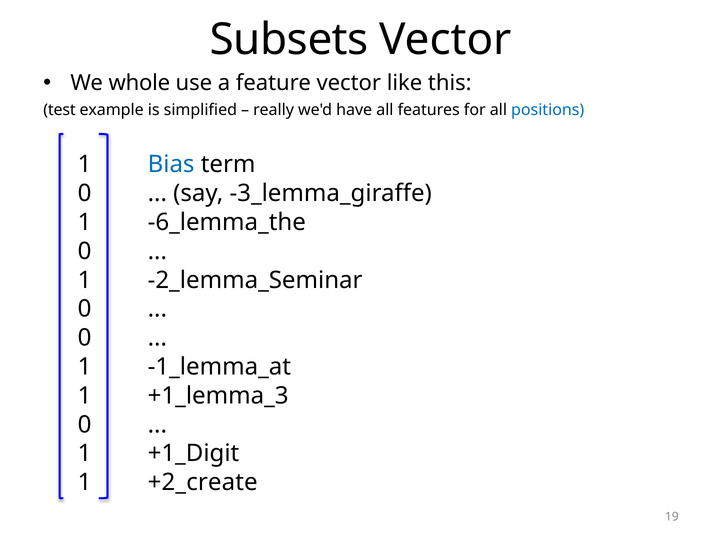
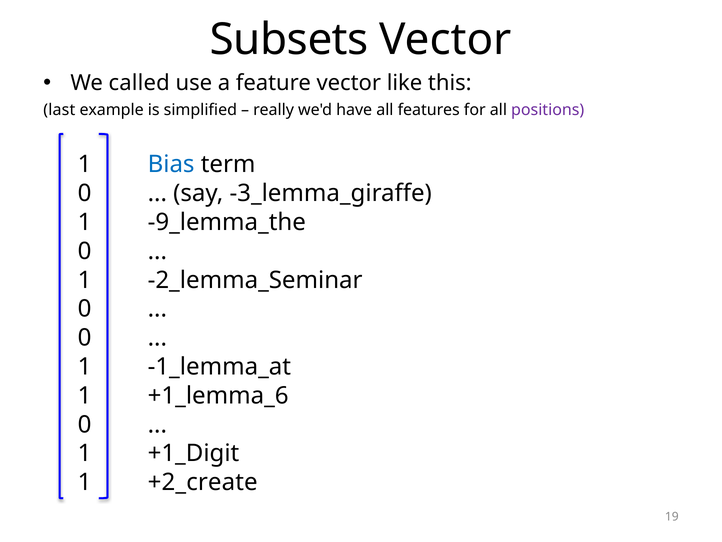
whole: whole -> called
test: test -> last
positions colour: blue -> purple
-6_lemma_the: -6_lemma_the -> -9_lemma_the
+1_lemma_3: +1_lemma_3 -> +1_lemma_6
